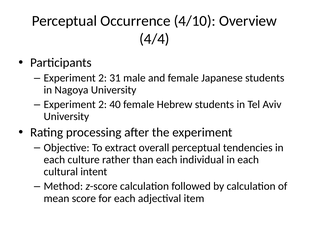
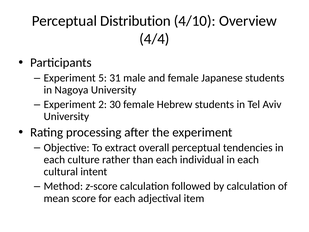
Occurrence: Occurrence -> Distribution
2 at (103, 78): 2 -> 5
40: 40 -> 30
